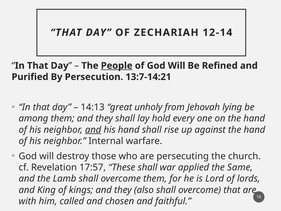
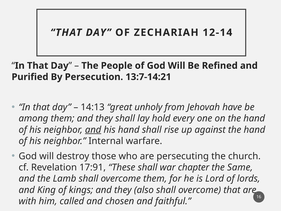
People underline: present -> none
lying: lying -> have
17:57: 17:57 -> 17:91
applied: applied -> chapter
